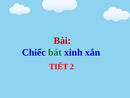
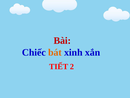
bát colour: green -> orange
